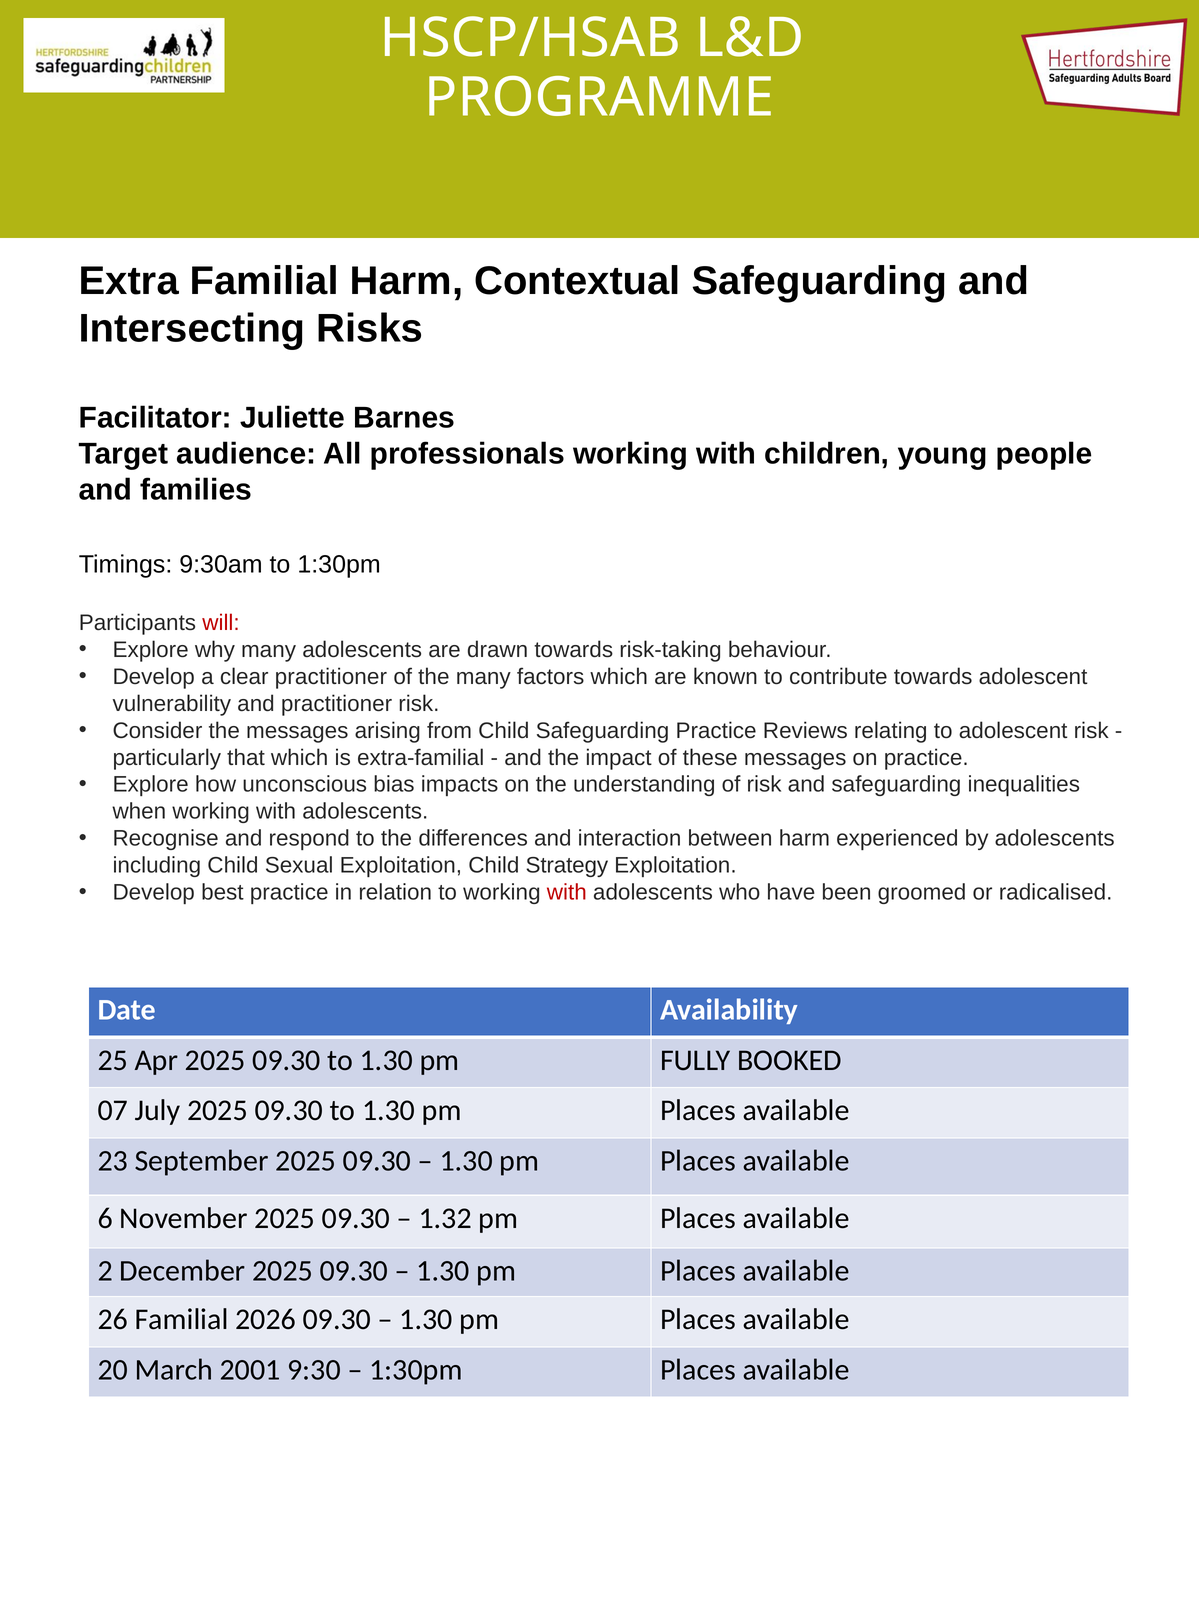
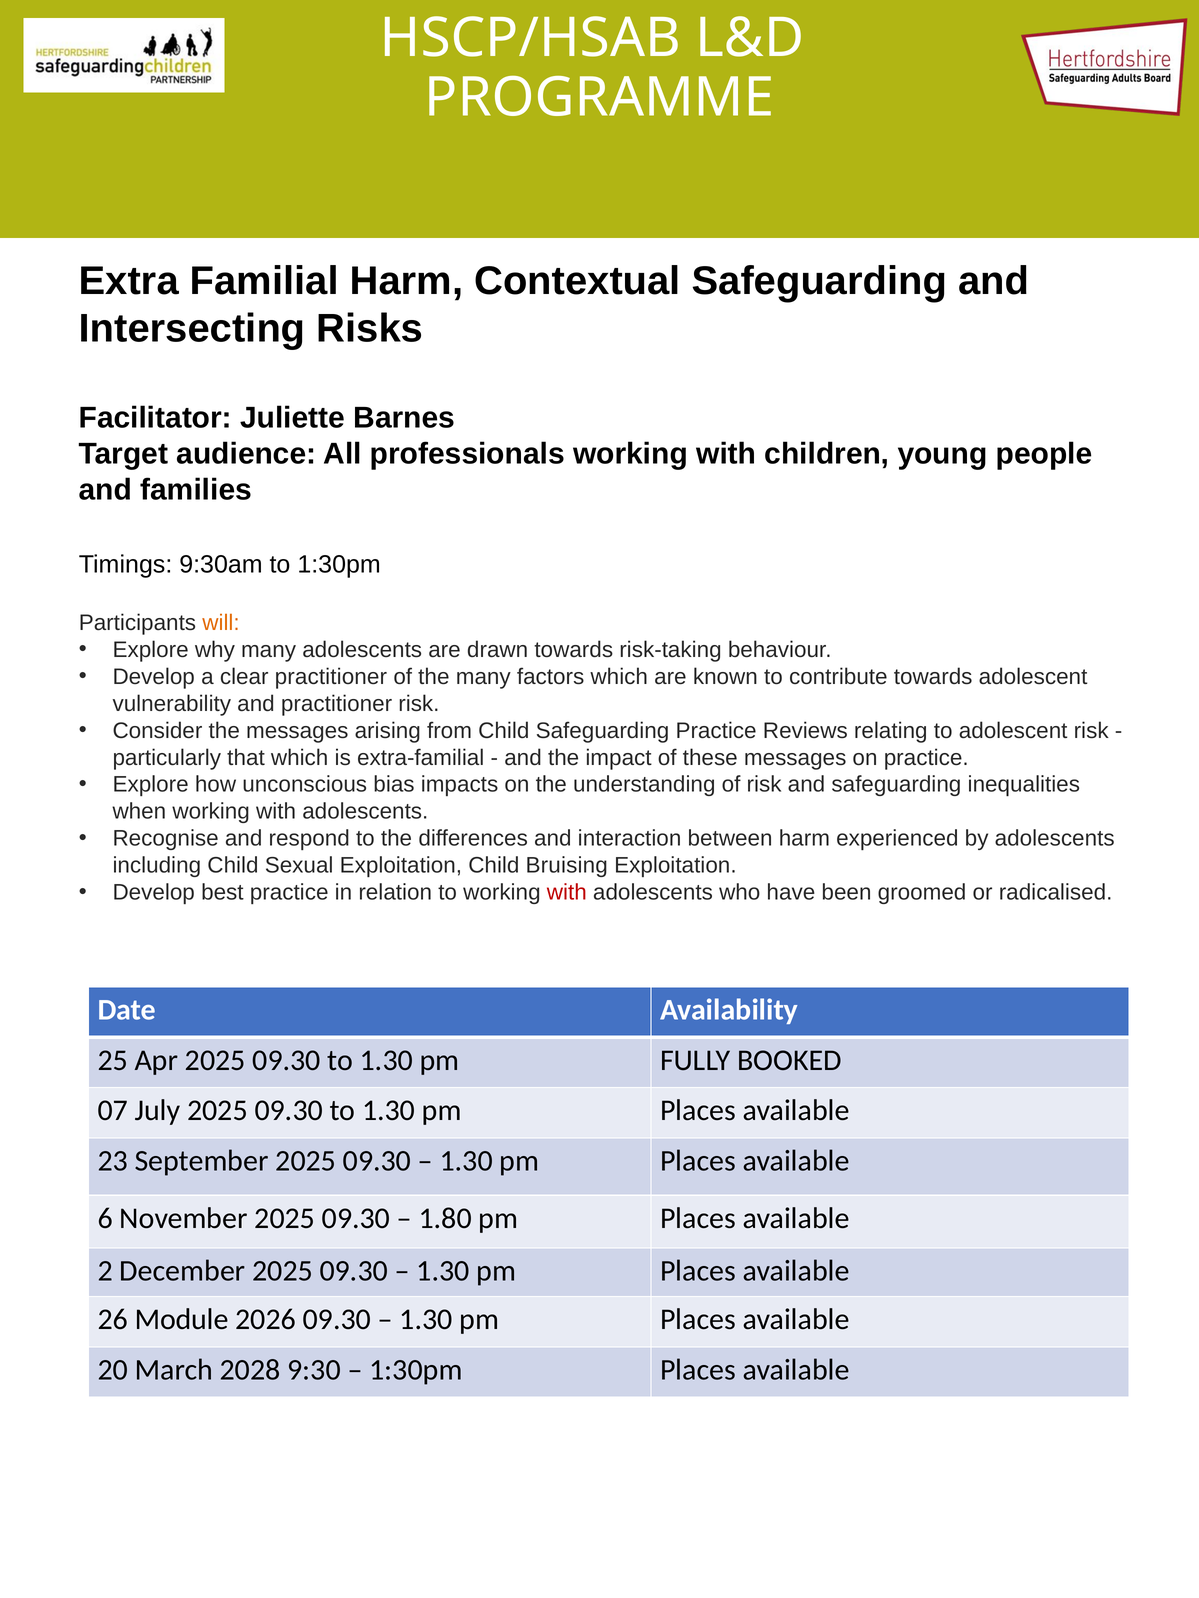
will colour: red -> orange
Strategy: Strategy -> Bruising
1.32: 1.32 -> 1.80
26 Familial: Familial -> Module
2001: 2001 -> 2028
